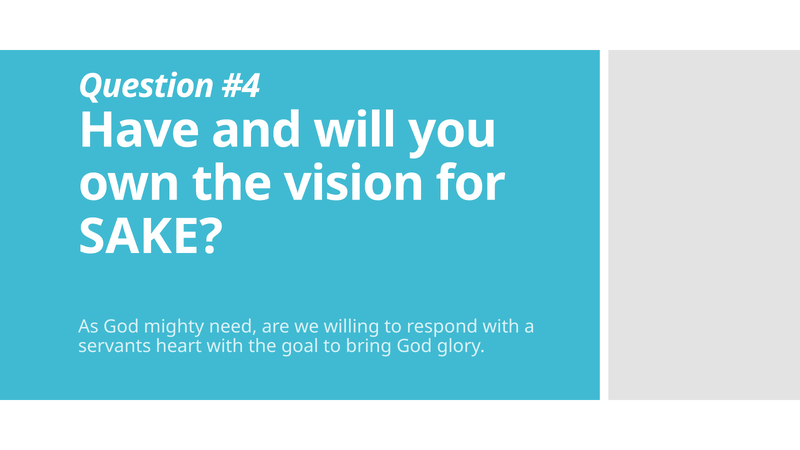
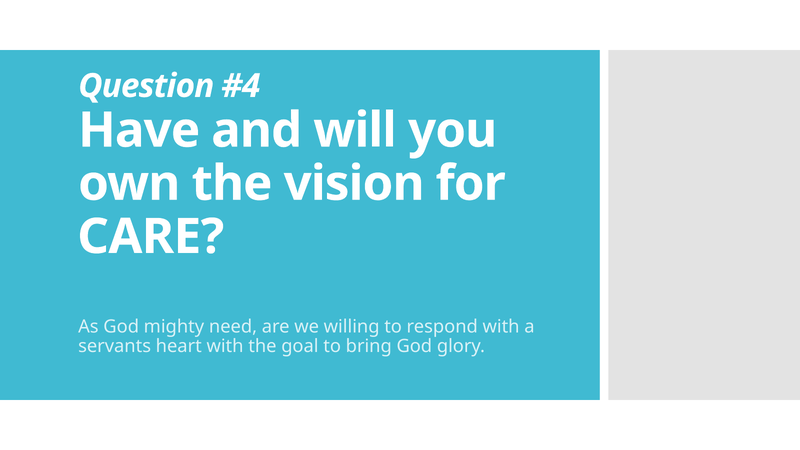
SAKE: SAKE -> CARE
